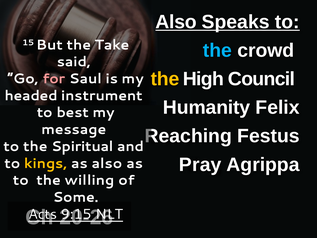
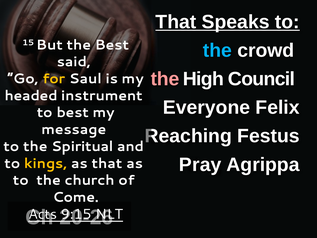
Also at (176, 22): Also -> That
the Take: Take -> Best
the at (165, 79) colour: yellow -> pink
for colour: pink -> yellow
Humanity: Humanity -> Everyone
as also: also -> that
willing: willing -> church
Some: Some -> Come
